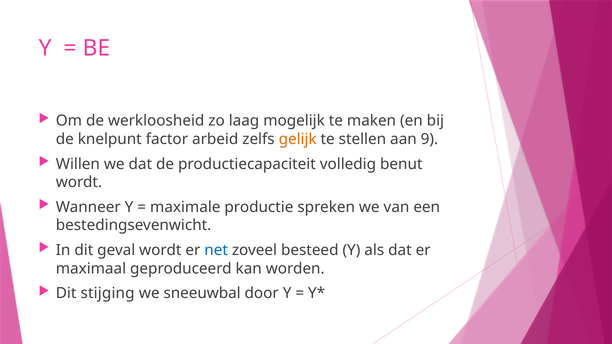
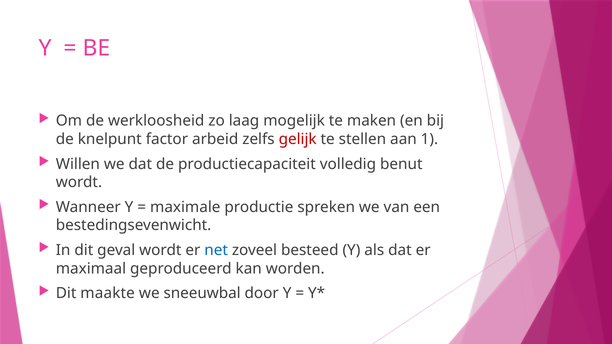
gelijk colour: orange -> red
9: 9 -> 1
stijging: stijging -> maakte
